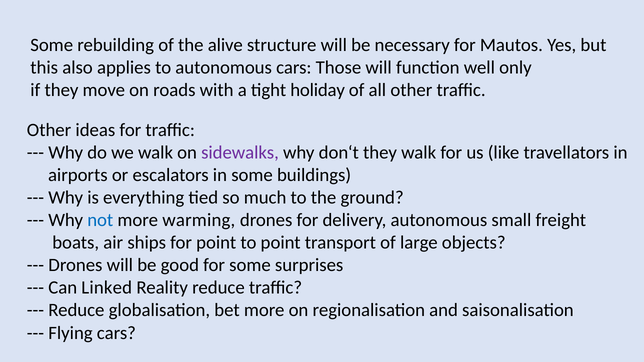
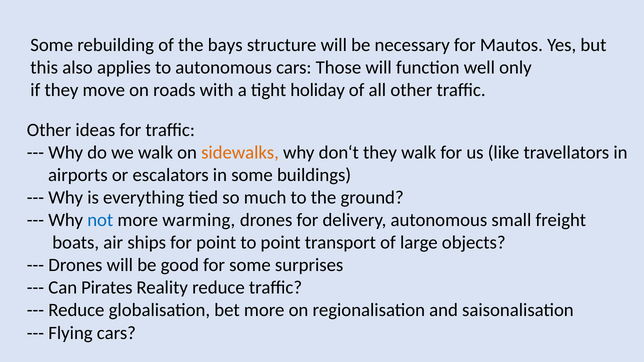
alive: alive -> bays
sidewalks colour: purple -> orange
Linked: Linked -> Pirates
